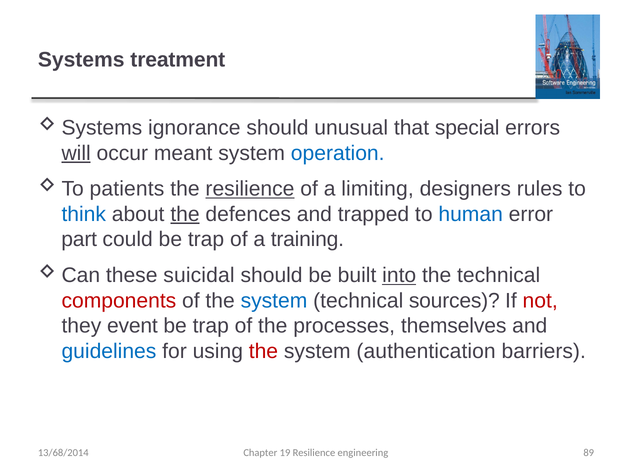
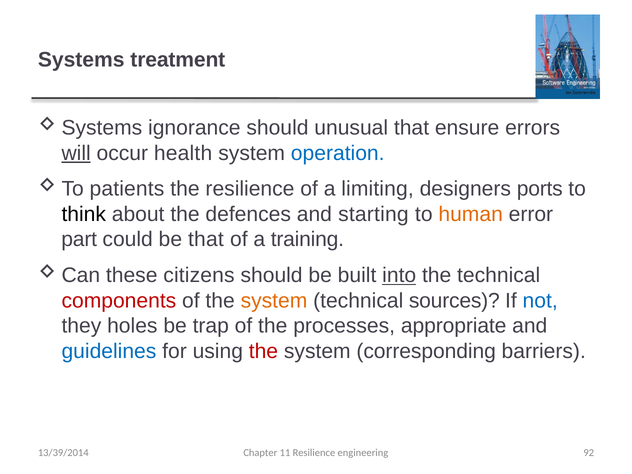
special: special -> ensure
meant: meant -> health
resilience at (250, 189) underline: present -> none
rules: rules -> ports
think colour: blue -> black
the at (185, 214) underline: present -> none
trapped: trapped -> starting
human colour: blue -> orange
could be trap: trap -> that
suicidal: suicidal -> citizens
system at (274, 301) colour: blue -> orange
not colour: red -> blue
event: event -> holes
themselves: themselves -> appropriate
authentication: authentication -> corresponding
19: 19 -> 11
89: 89 -> 92
13/68/2014: 13/68/2014 -> 13/39/2014
